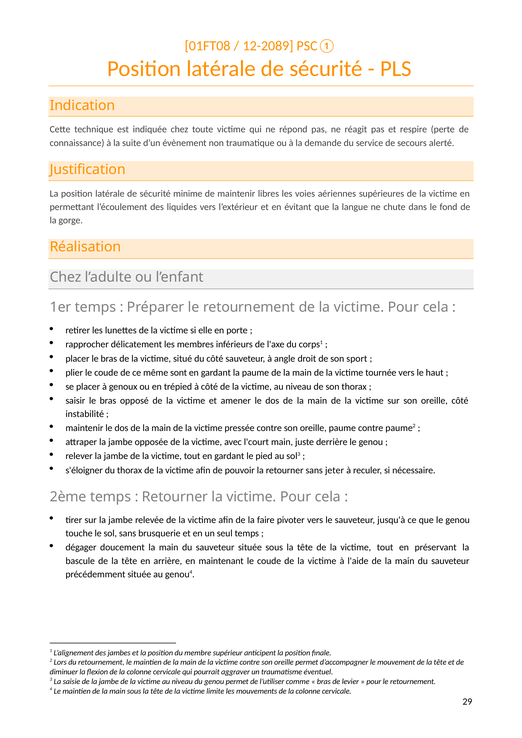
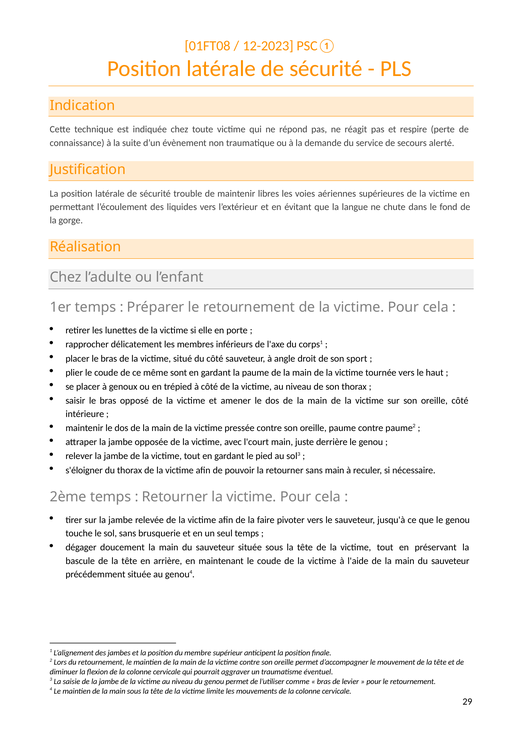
12-2089: 12-2089 -> 12-2023
minime: minime -> trouble
instabilité: instabilité -> intérieure
sans jeter: jeter -> main
